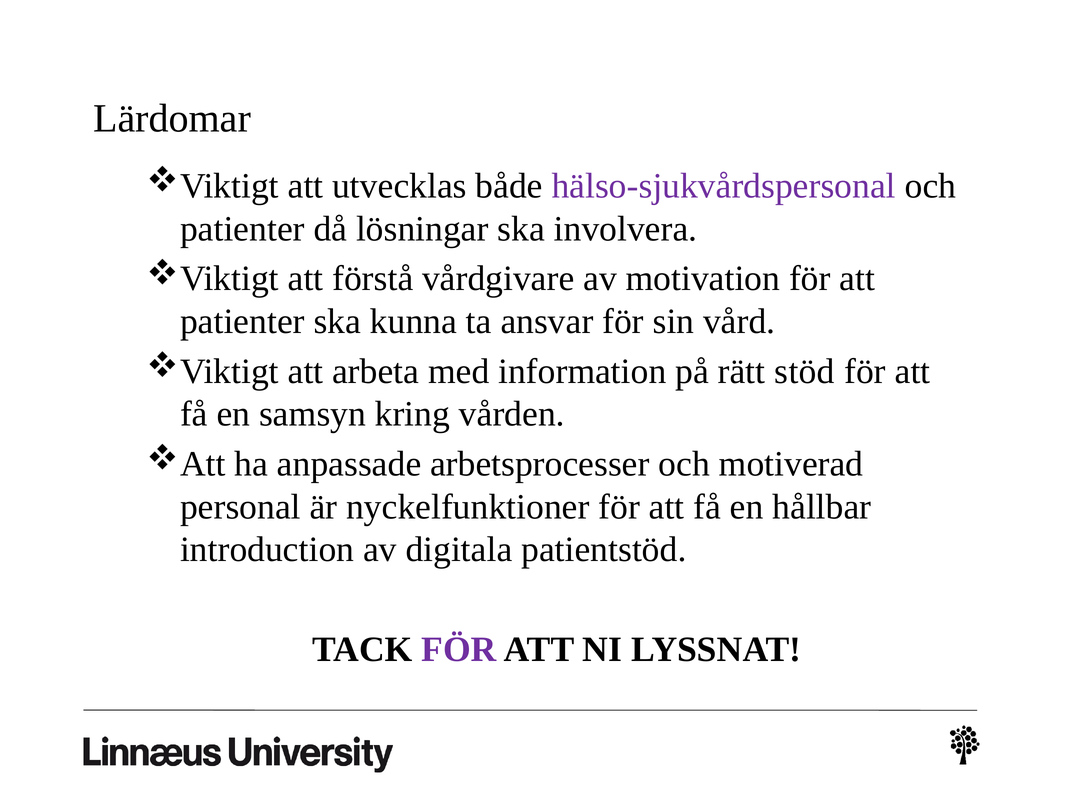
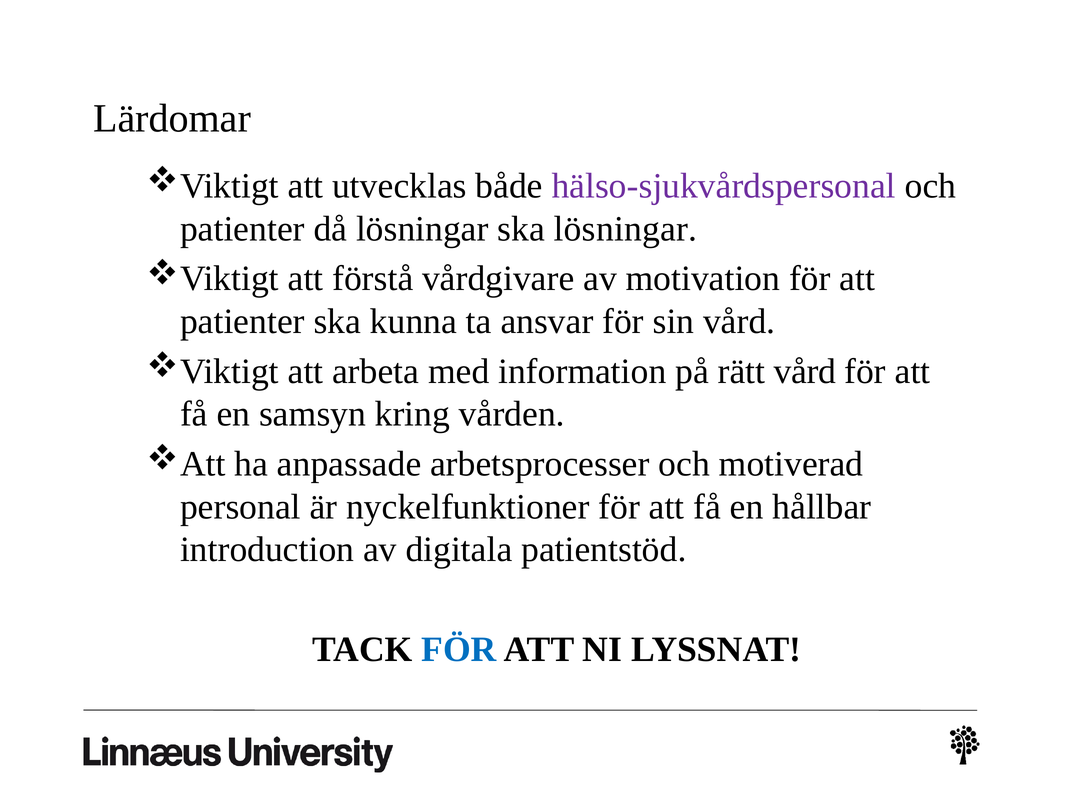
ska involvera: involvera -> lösningar
rätt stöd: stöd -> vård
FÖR at (459, 649) colour: purple -> blue
